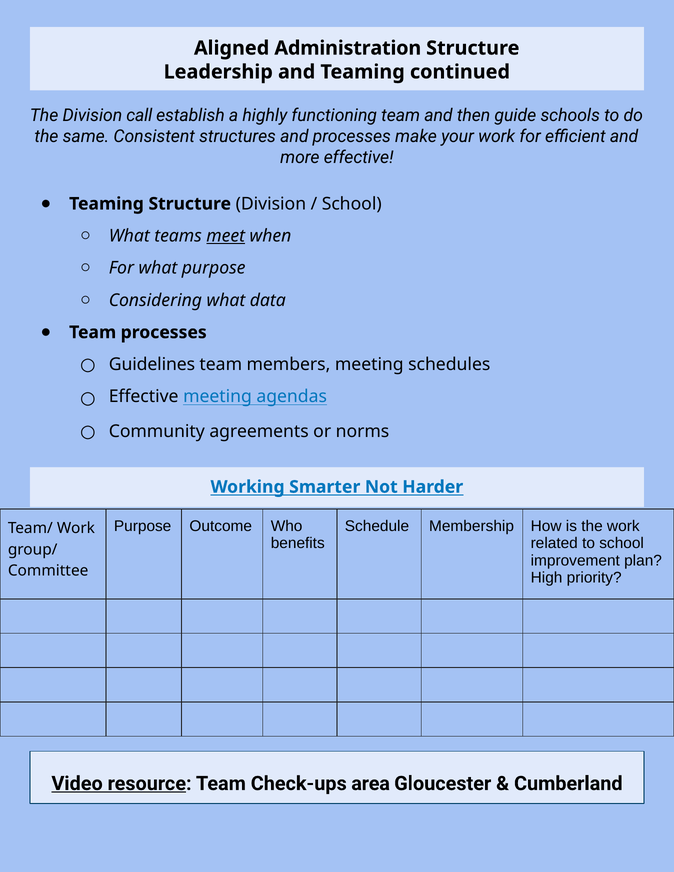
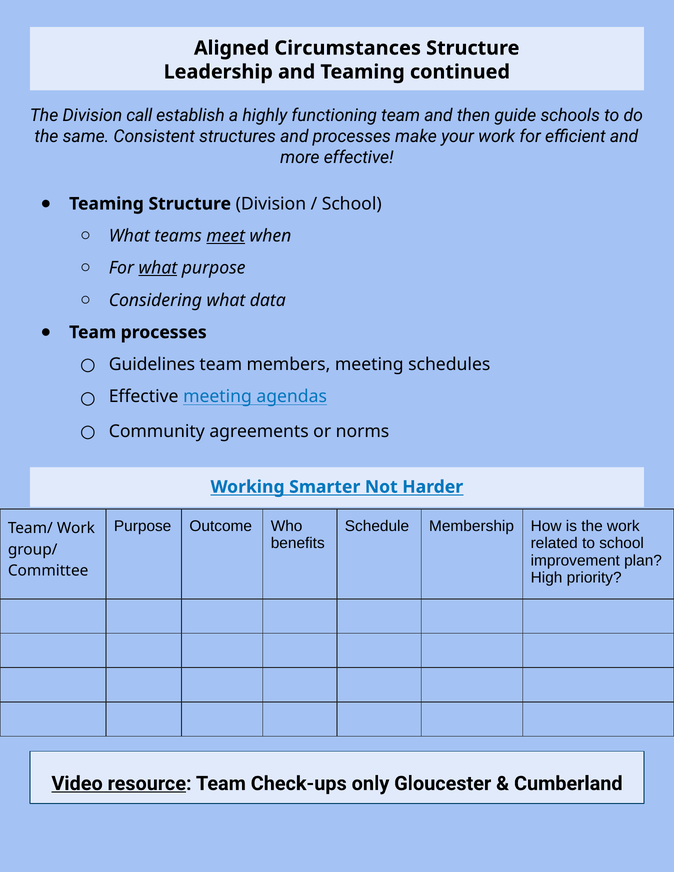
Administration: Administration -> Circumstances
what at (158, 268) underline: none -> present
area: area -> only
